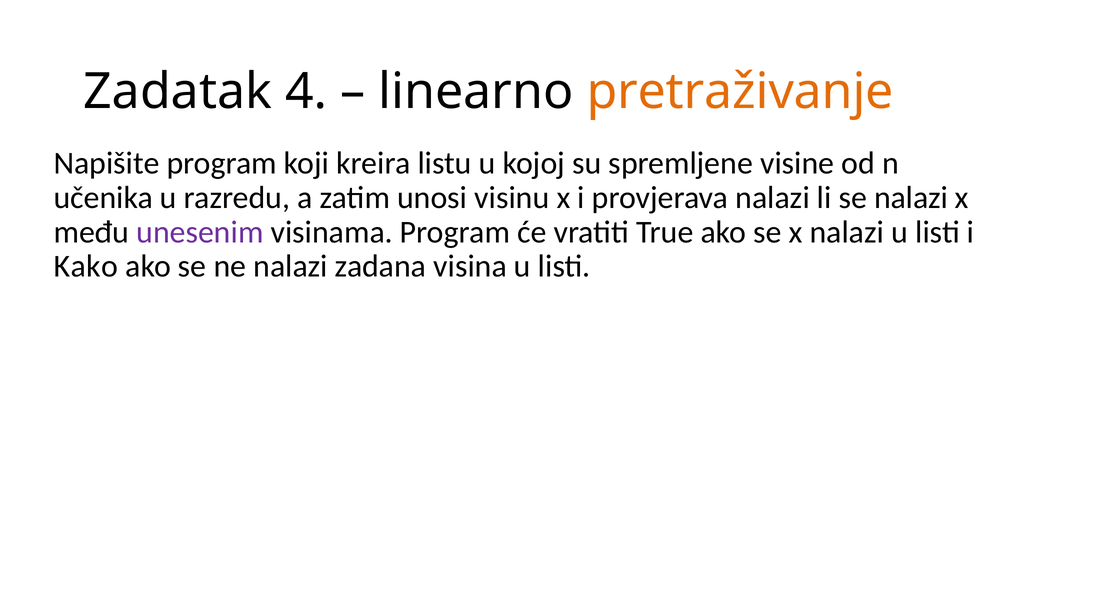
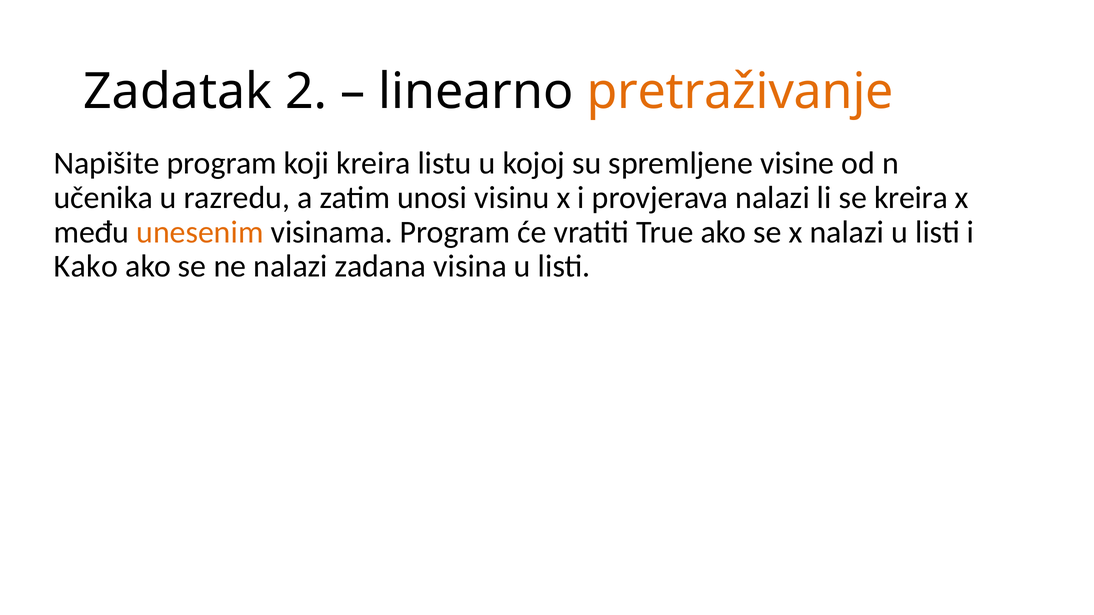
4: 4 -> 2
se nalazi: nalazi -> kreira
unesenim colour: purple -> orange
